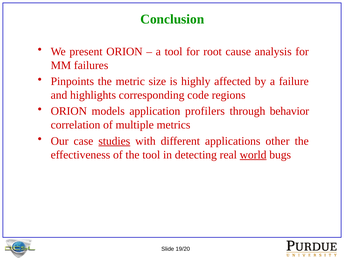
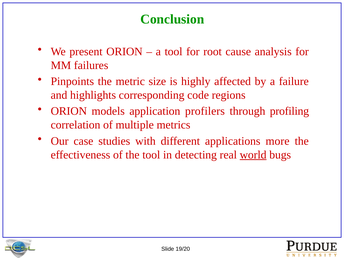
behavior: behavior -> profiling
studies underline: present -> none
other: other -> more
